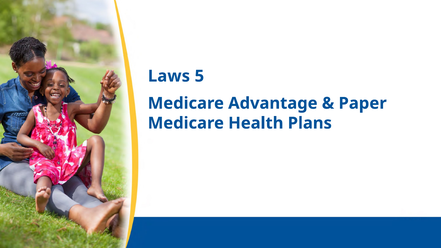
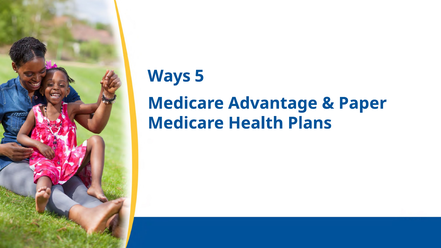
Laws: Laws -> Ways
